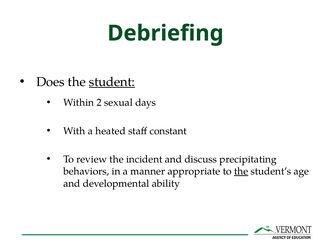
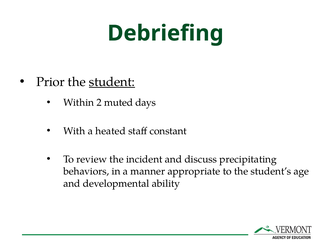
Does: Does -> Prior
sexual: sexual -> muted
the at (241, 171) underline: present -> none
